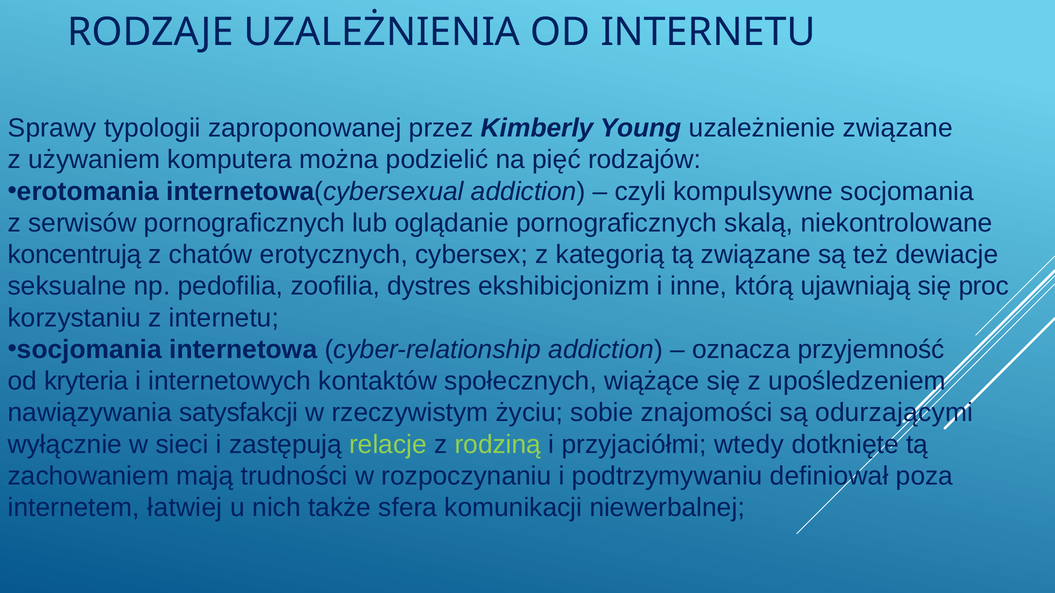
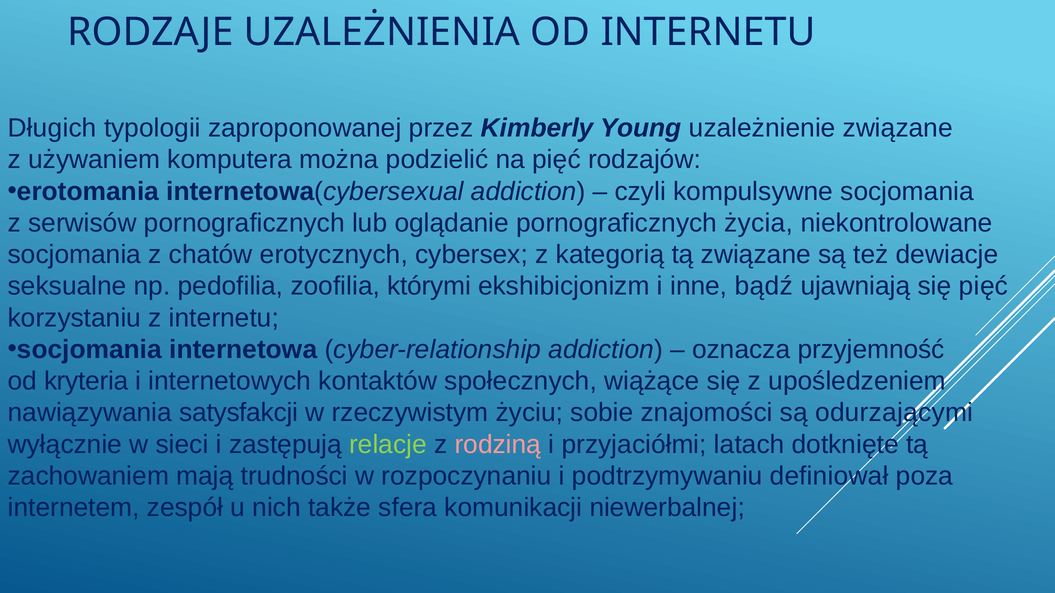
Sprawy: Sprawy -> Długich
skalą: skalą -> życia
koncentrują at (75, 255): koncentrują -> socjomania
dystres: dystres -> którymi
którą: którą -> bądź
się proc: proc -> pięć
rodziną colour: light green -> pink
wtedy: wtedy -> latach
łatwiej: łatwiej -> zespół
